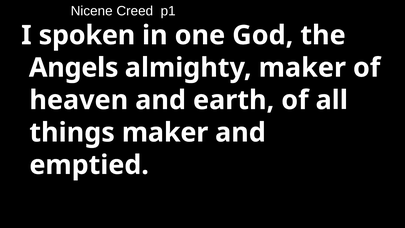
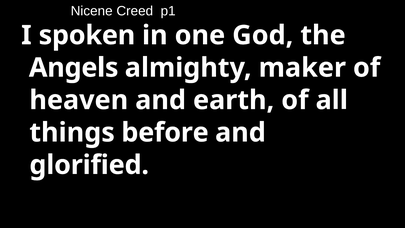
things maker: maker -> before
emptied: emptied -> glorified
